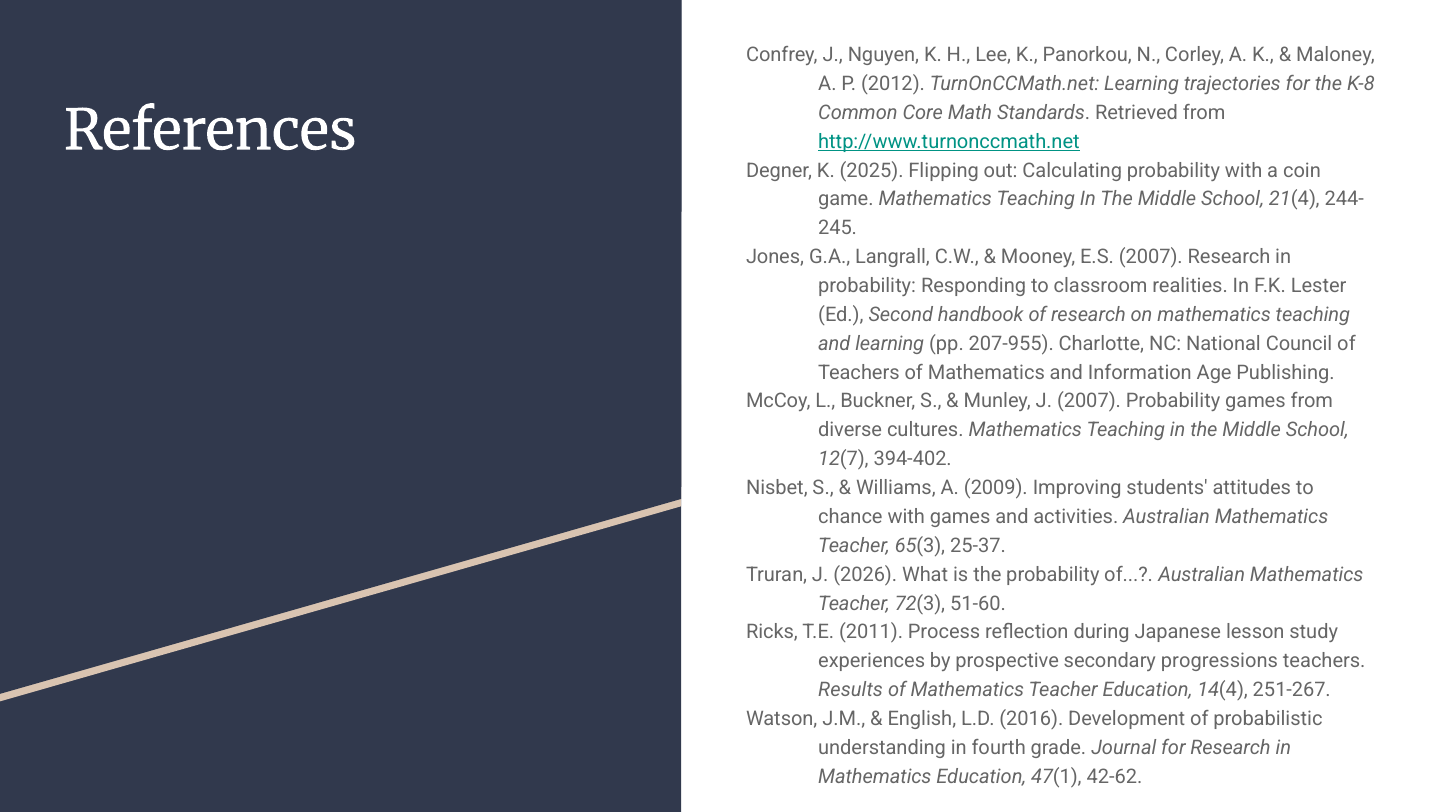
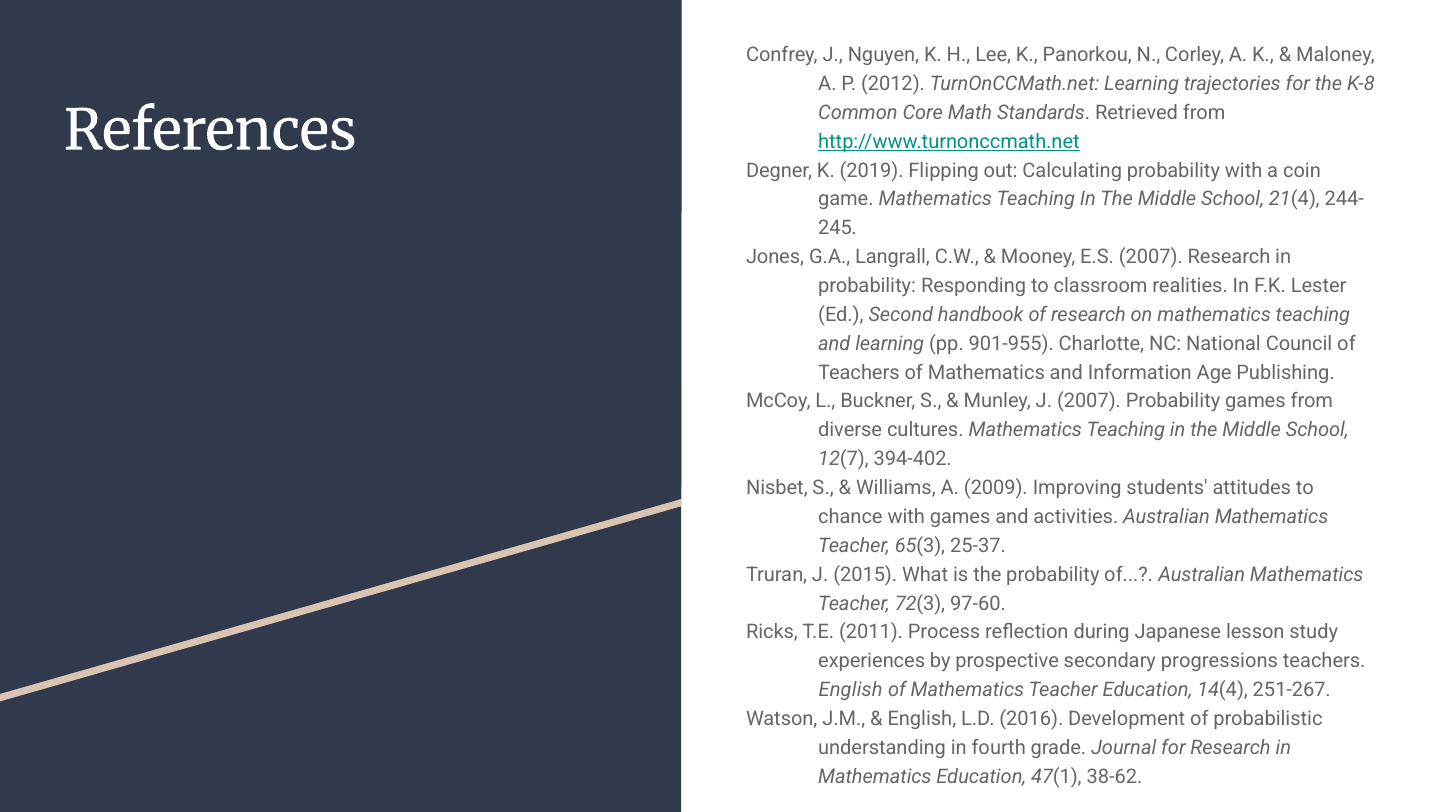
2025: 2025 -> 2019
207-955: 207-955 -> 901-955
2026: 2026 -> 2015
51-60: 51-60 -> 97-60
Results at (851, 690): Results -> English
42-62: 42-62 -> 38-62
